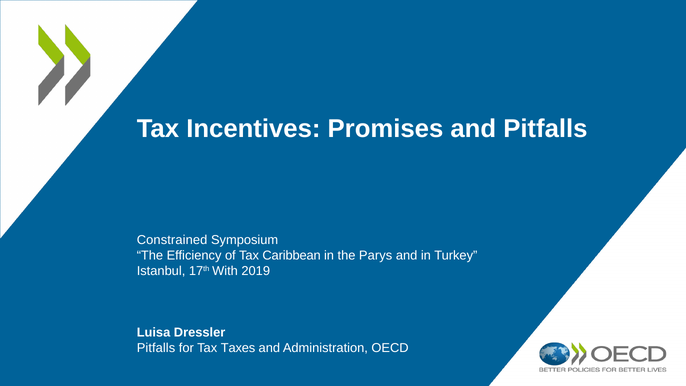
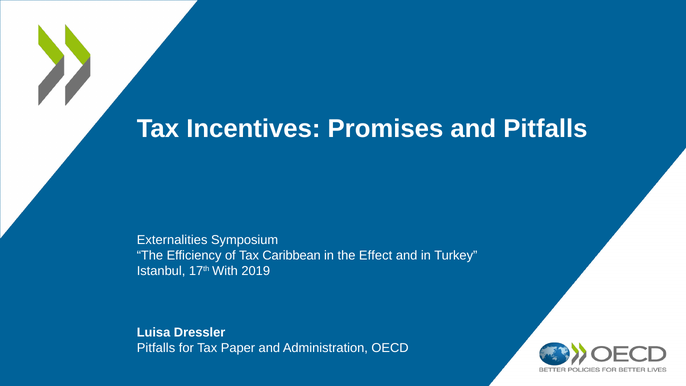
Constrained: Constrained -> Externalities
Parys: Parys -> Effect
Taxes: Taxes -> Paper
